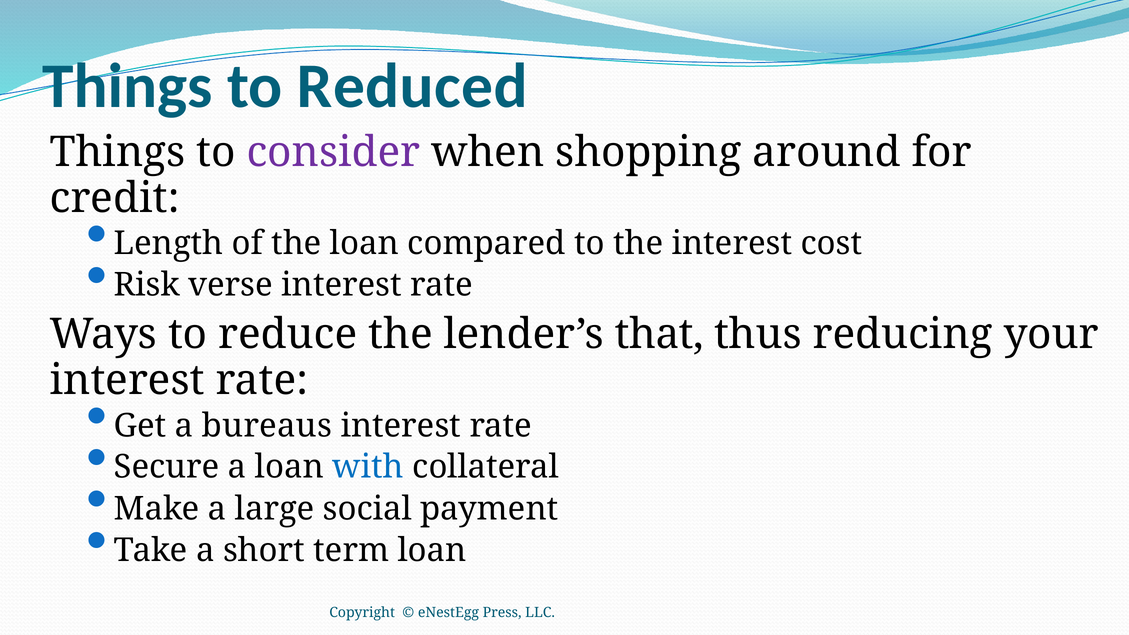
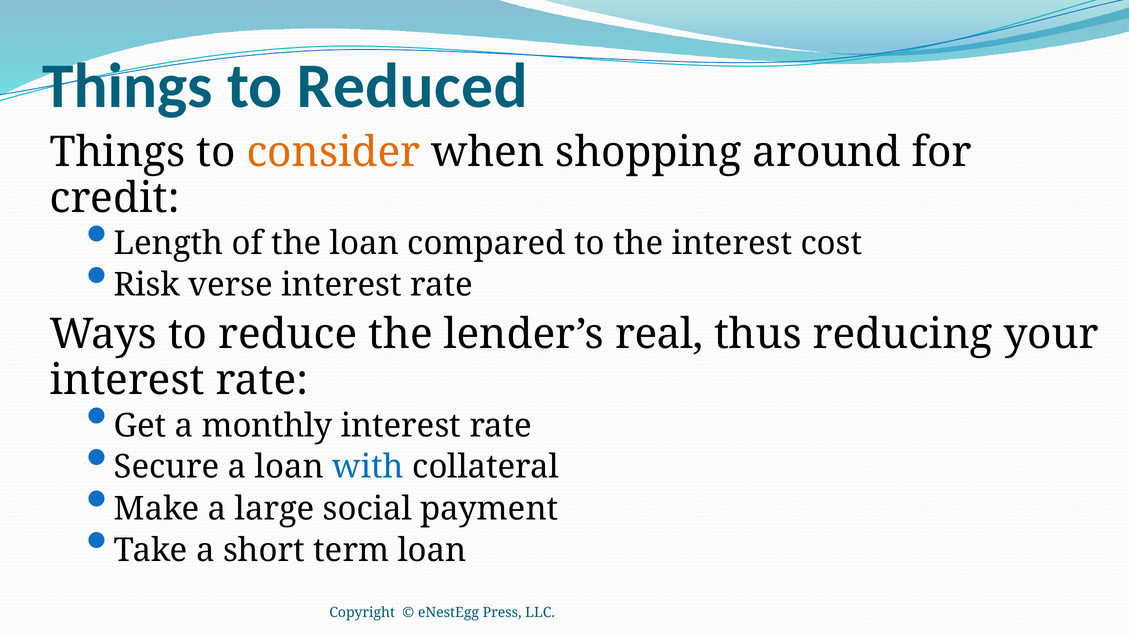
consider colour: purple -> orange
that: that -> real
bureaus: bureaus -> monthly
